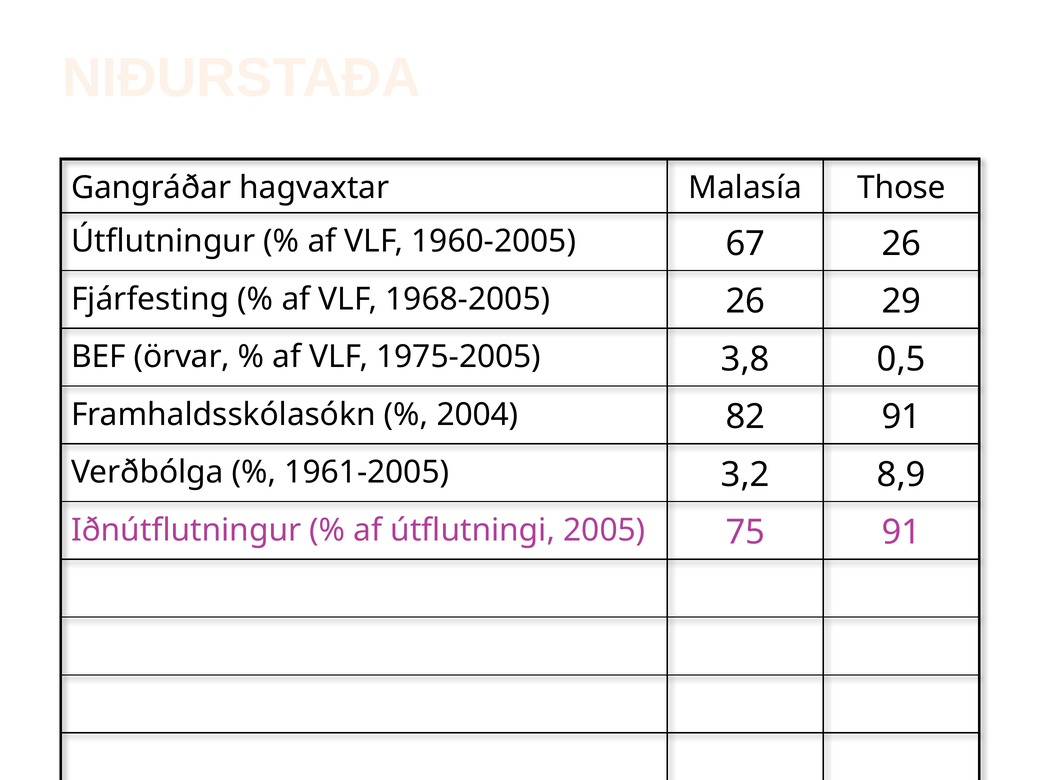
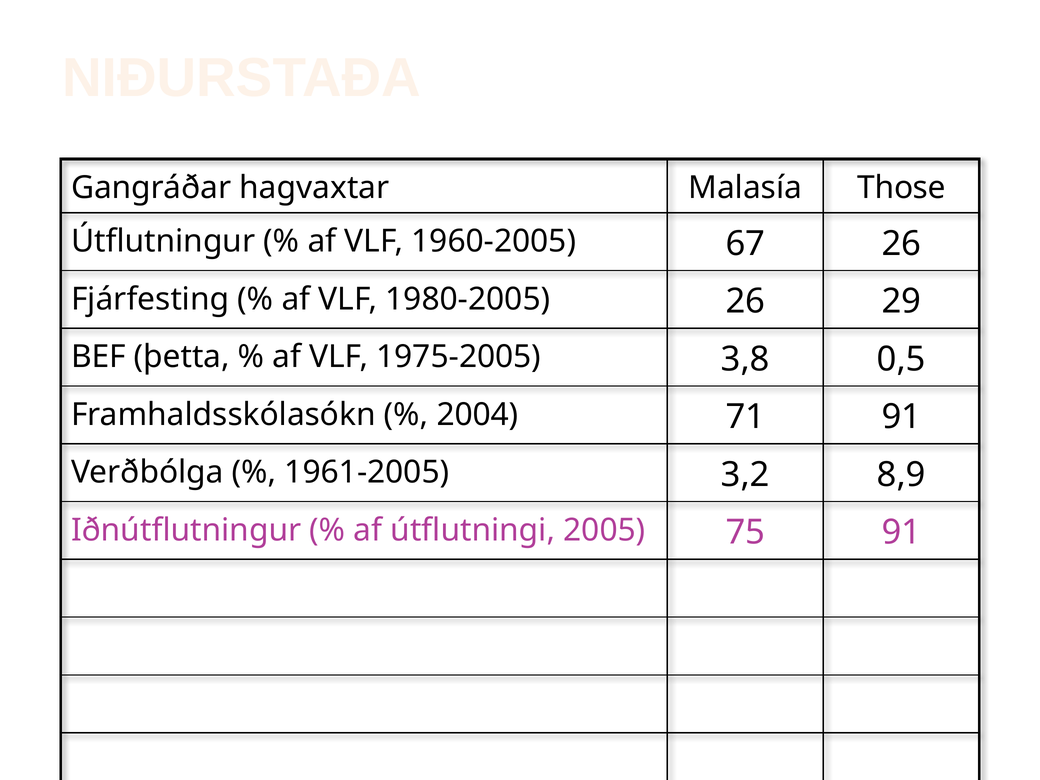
1968-2005: 1968-2005 -> 1980-2005
örvar: örvar -> þetta
82: 82 -> 71
